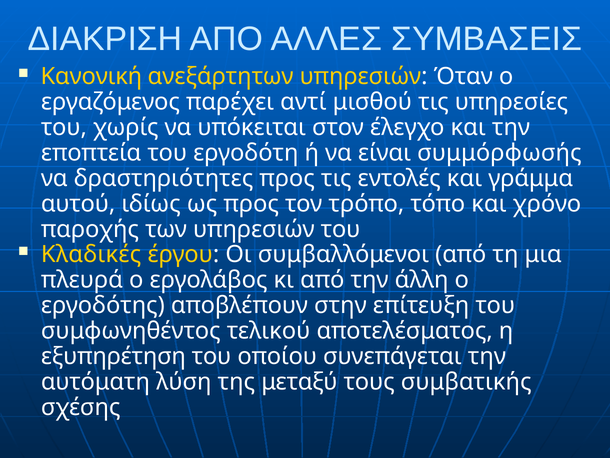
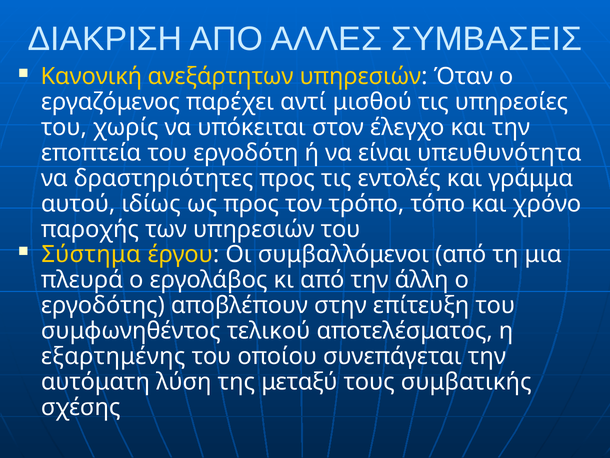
συμμόρφωσής: συμμόρφωσής -> υπευθυνότητα
Κλαδικές: Κλαδικές -> Σύστημα
εξυπηρέτηση: εξυπηρέτηση -> εξαρτημένης
